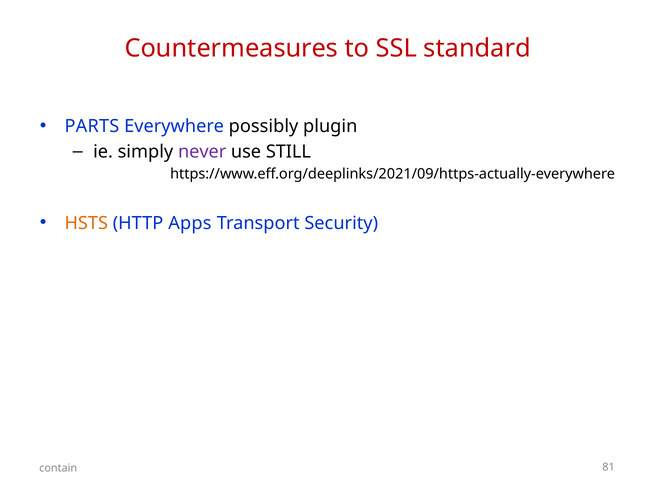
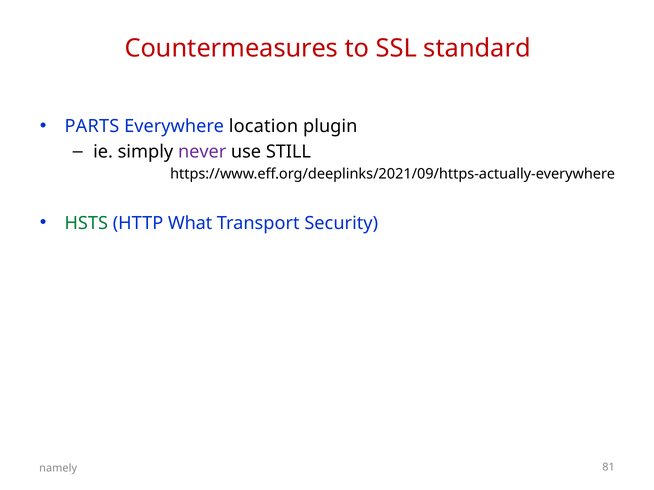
possibly: possibly -> location
HSTS colour: orange -> green
Apps: Apps -> What
contain: contain -> namely
